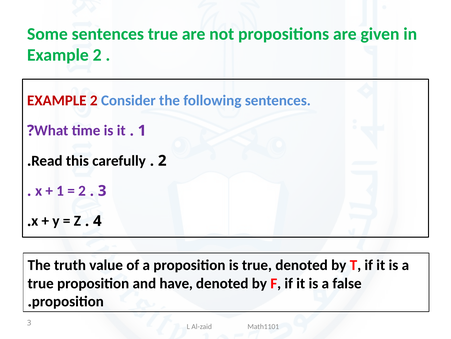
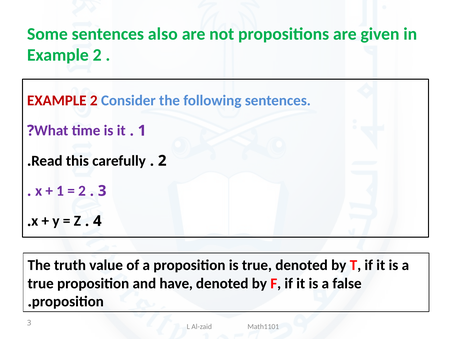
sentences true: true -> also
